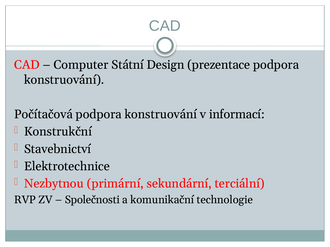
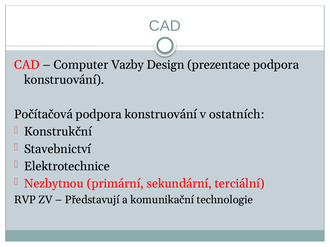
Státní: Státní -> Vazby
informací: informací -> ostatních
Společnosti: Společnosti -> Představují
